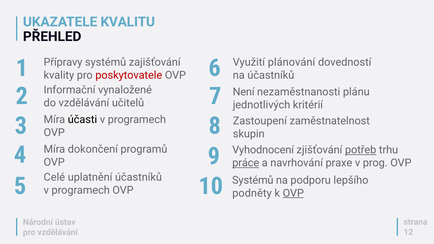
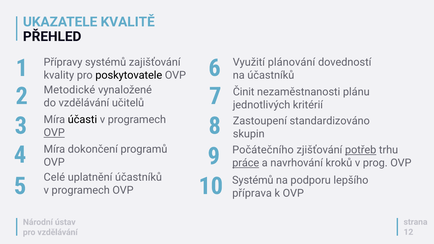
KVALITU: KVALITU -> KVALITĚ
poskytovatele colour: red -> black
Informační: Informační -> Metodické
Není: Není -> Činit
zaměstnatelnost: zaměstnatelnost -> standardizováno
OVP at (54, 133) underline: none -> present
Vyhodnocení: Vyhodnocení -> Počátečního
praxe: praxe -> kroků
podněty: podněty -> příprava
OVP at (293, 193) underline: present -> none
